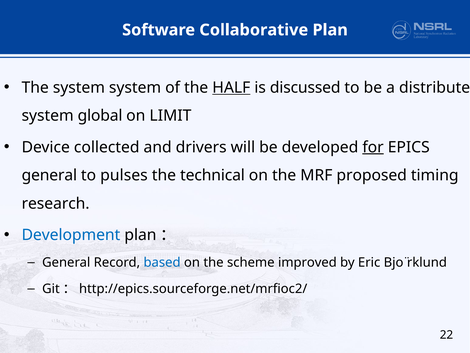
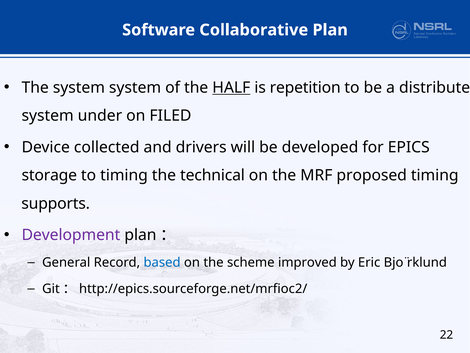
discussed: discussed -> repetition
global: global -> under
LIMIT: LIMIT -> FILED
for underline: present -> none
general at (49, 175): general -> storage
to pulses: pulses -> timing
research: research -> supports
Development colour: blue -> purple
